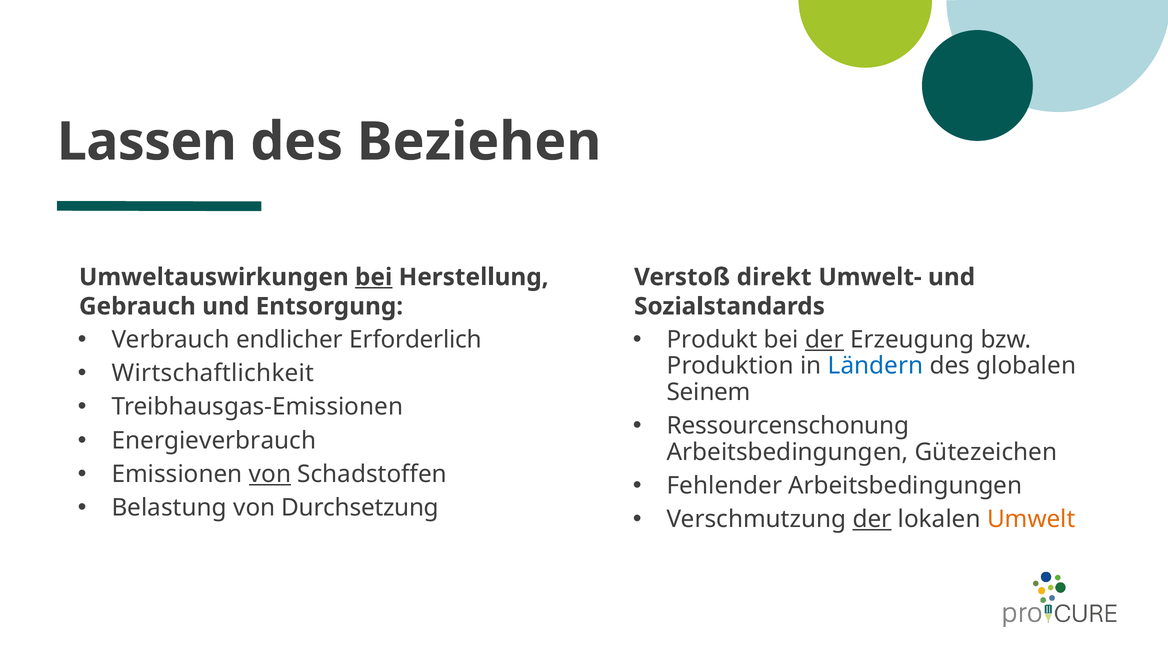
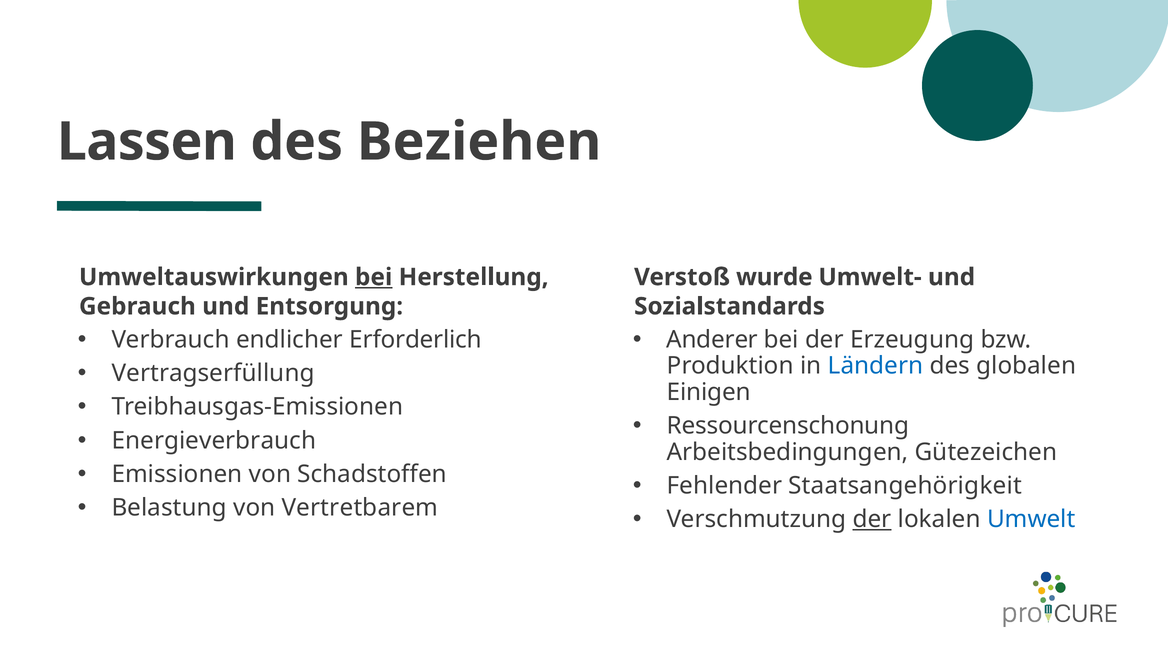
direkt: direkt -> wurde
Produkt: Produkt -> Anderer
der at (824, 340) underline: present -> none
Wirtschaftlichkeit: Wirtschaftlichkeit -> Vertragserfüllung
Seinem: Seinem -> Einigen
von at (270, 474) underline: present -> none
Fehlender Arbeitsbedingungen: Arbeitsbedingungen -> Staatsangehörigkeit
Durchsetzung: Durchsetzung -> Vertretbarem
Umwelt colour: orange -> blue
